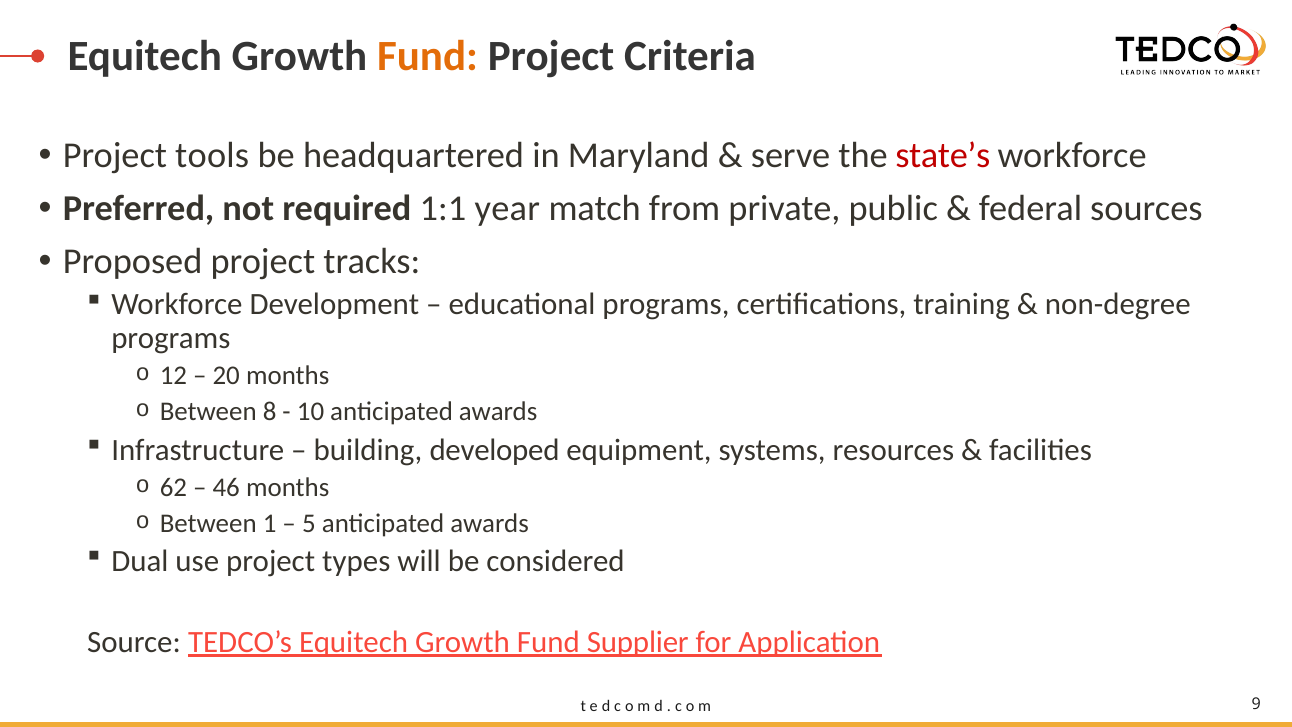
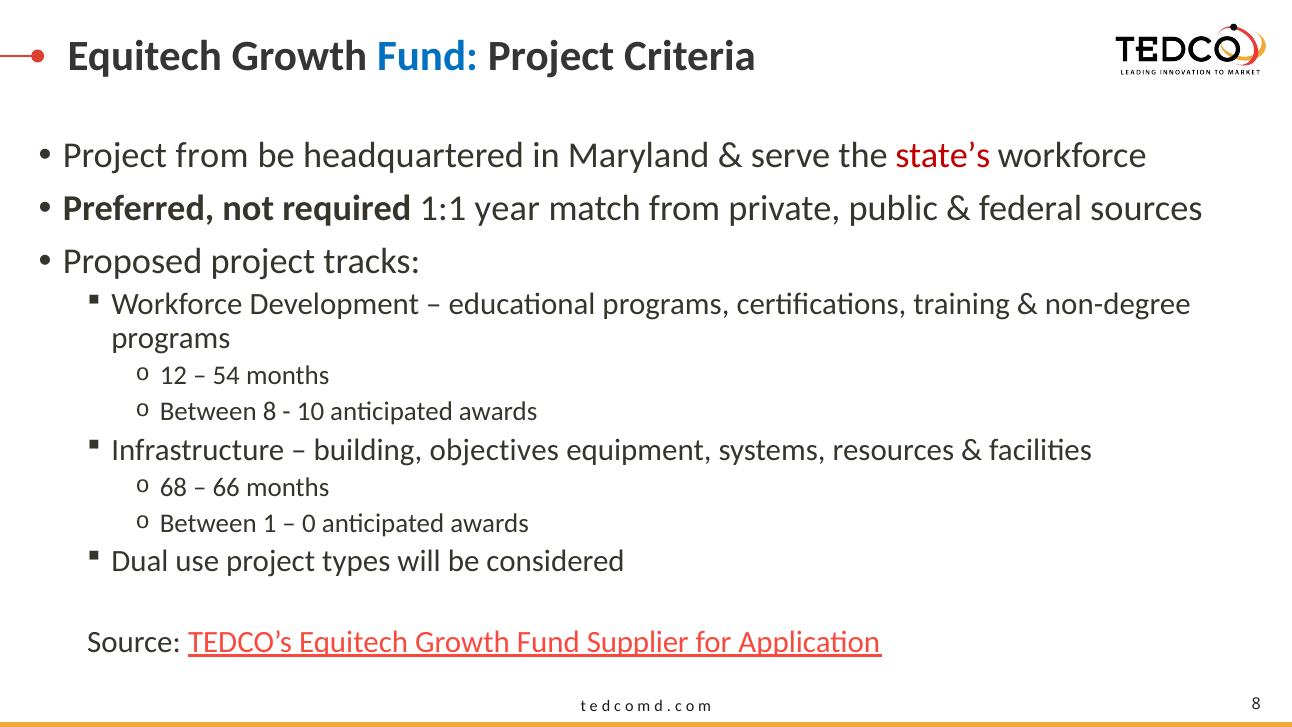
Fund at (428, 56) colour: orange -> blue
Project tools: tools -> from
20: 20 -> 54
developed: developed -> objectives
62: 62 -> 68
46: 46 -> 66
5: 5 -> 0
9 at (1256, 704): 9 -> 8
